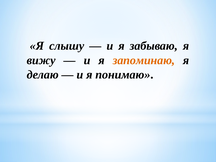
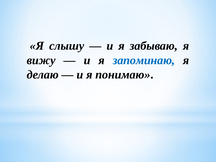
запоминаю colour: orange -> blue
